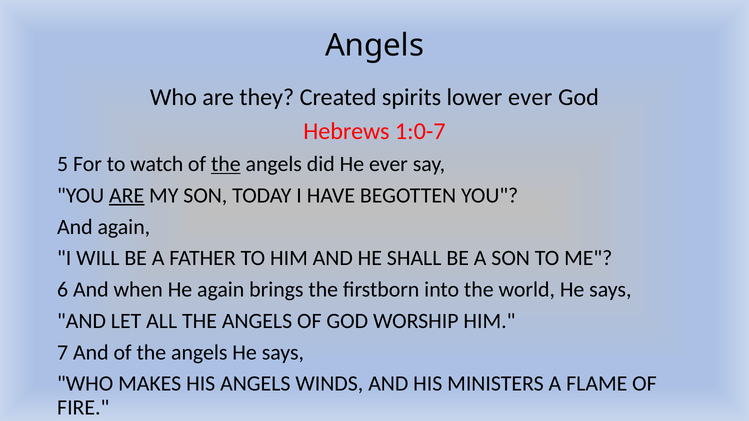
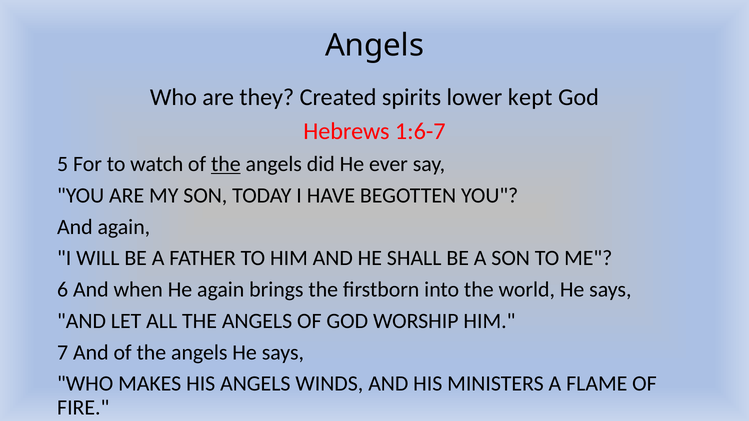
lower ever: ever -> kept
1:0-7: 1:0-7 -> 1:6-7
ARE at (127, 196) underline: present -> none
